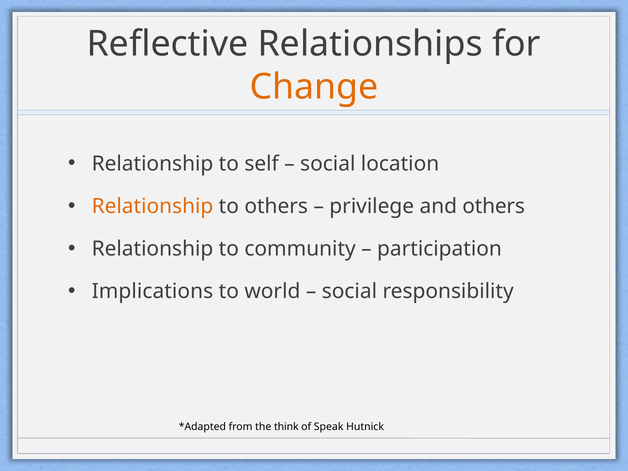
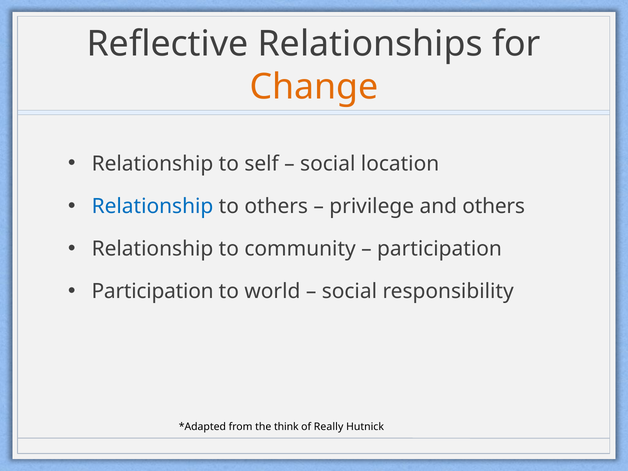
Relationship at (152, 206) colour: orange -> blue
Implications at (152, 291): Implications -> Participation
Speak: Speak -> Really
